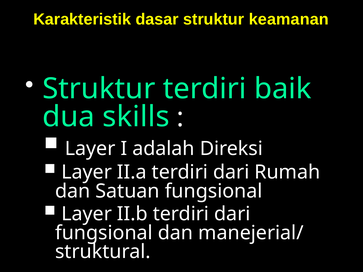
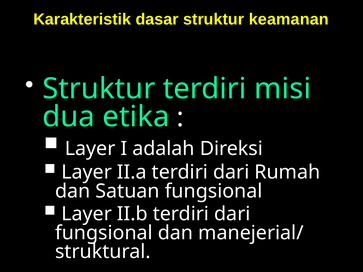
baik: baik -> misi
skills: skills -> etika
